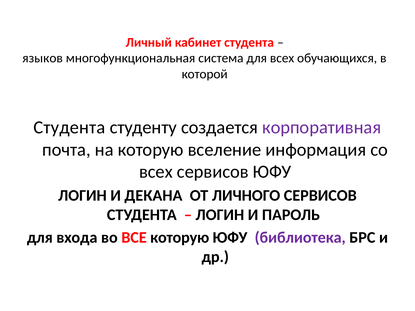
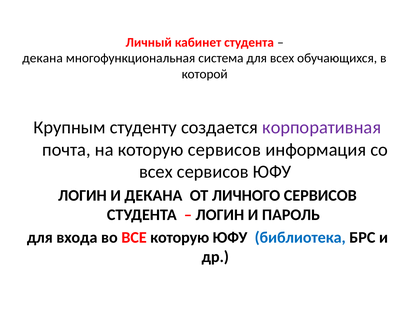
языков at (43, 58): языков -> декана
Студента at (69, 128): Студента -> Крупным
которую вселение: вселение -> сервисов
библиотека colour: purple -> blue
